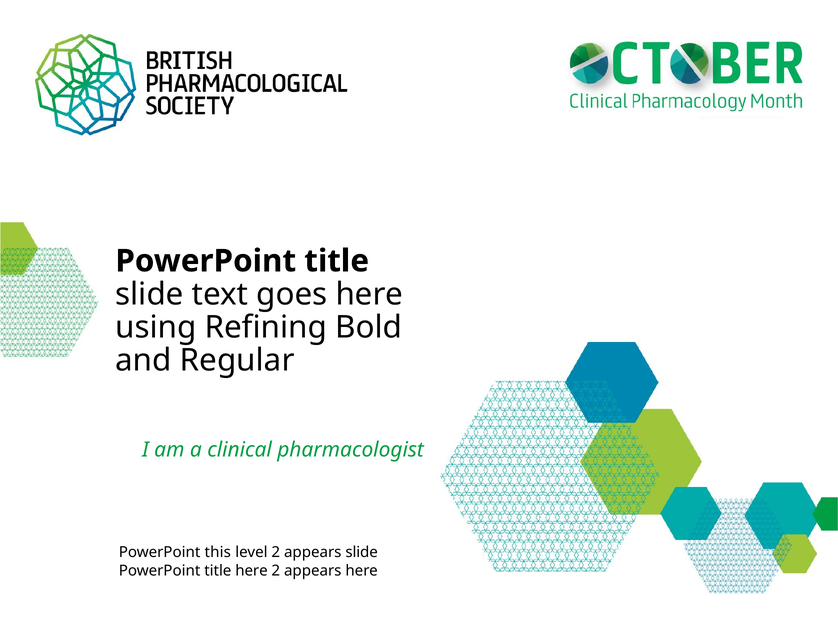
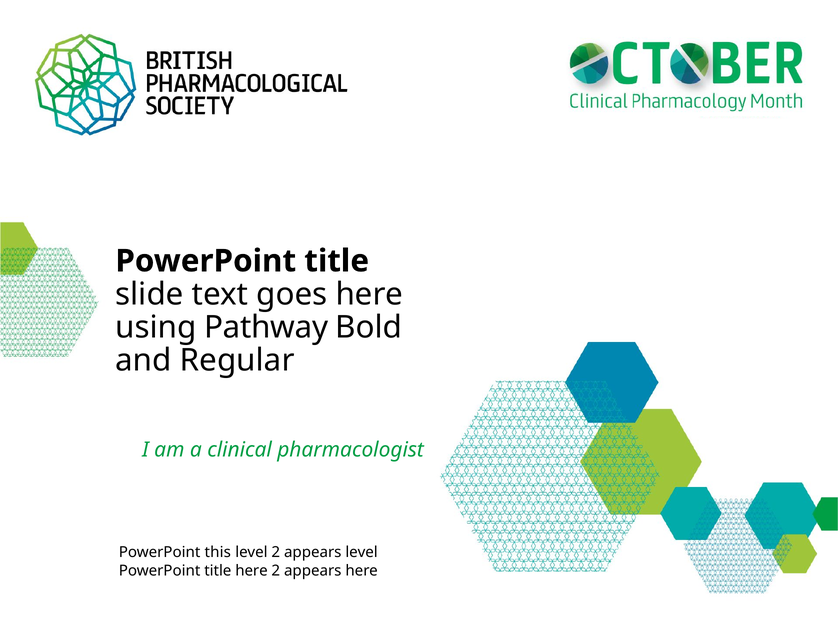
Refining: Refining -> Pathway
appears slide: slide -> level
